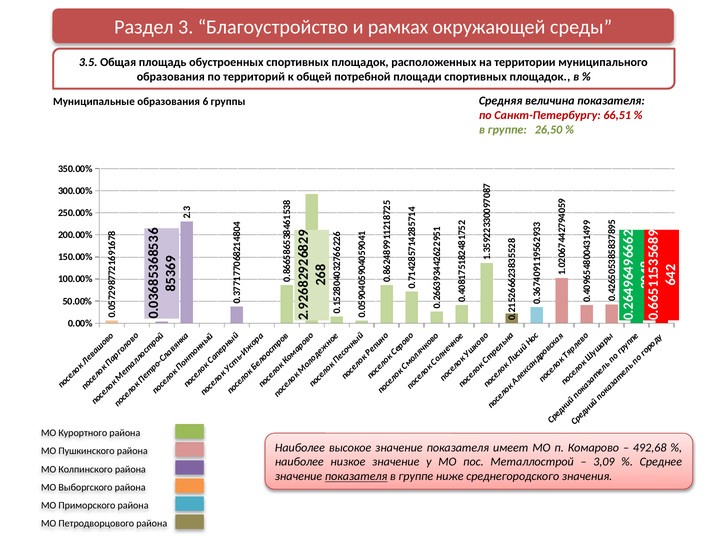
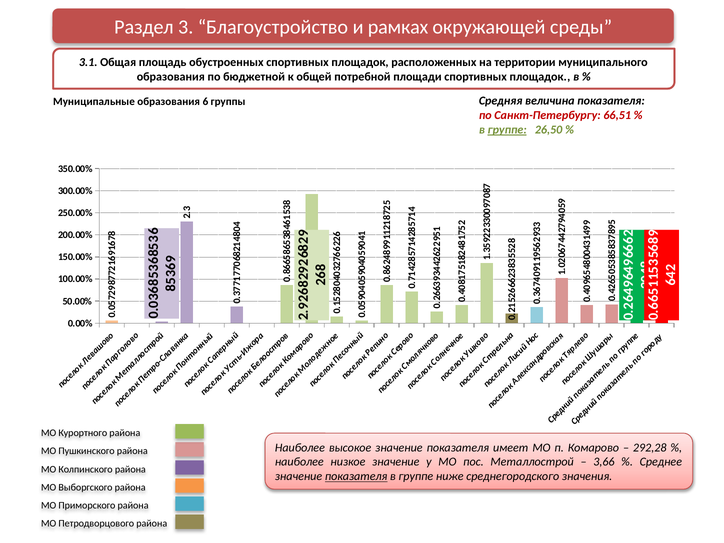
3.5: 3.5 -> 3.1
территорий: территорий -> бюджетной
группе at (507, 130) underline: none -> present
492,68: 492,68 -> 292,28
3,09: 3,09 -> 3,66
